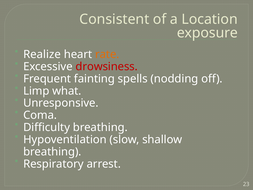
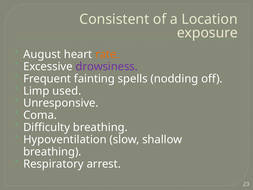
Realize: Realize -> August
drowsiness colour: red -> purple
what: what -> used
